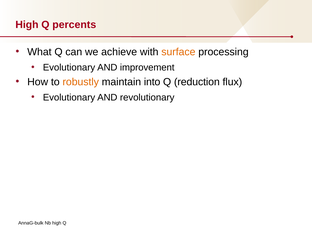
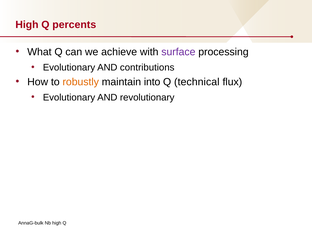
surface colour: orange -> purple
improvement: improvement -> contributions
reduction: reduction -> technical
